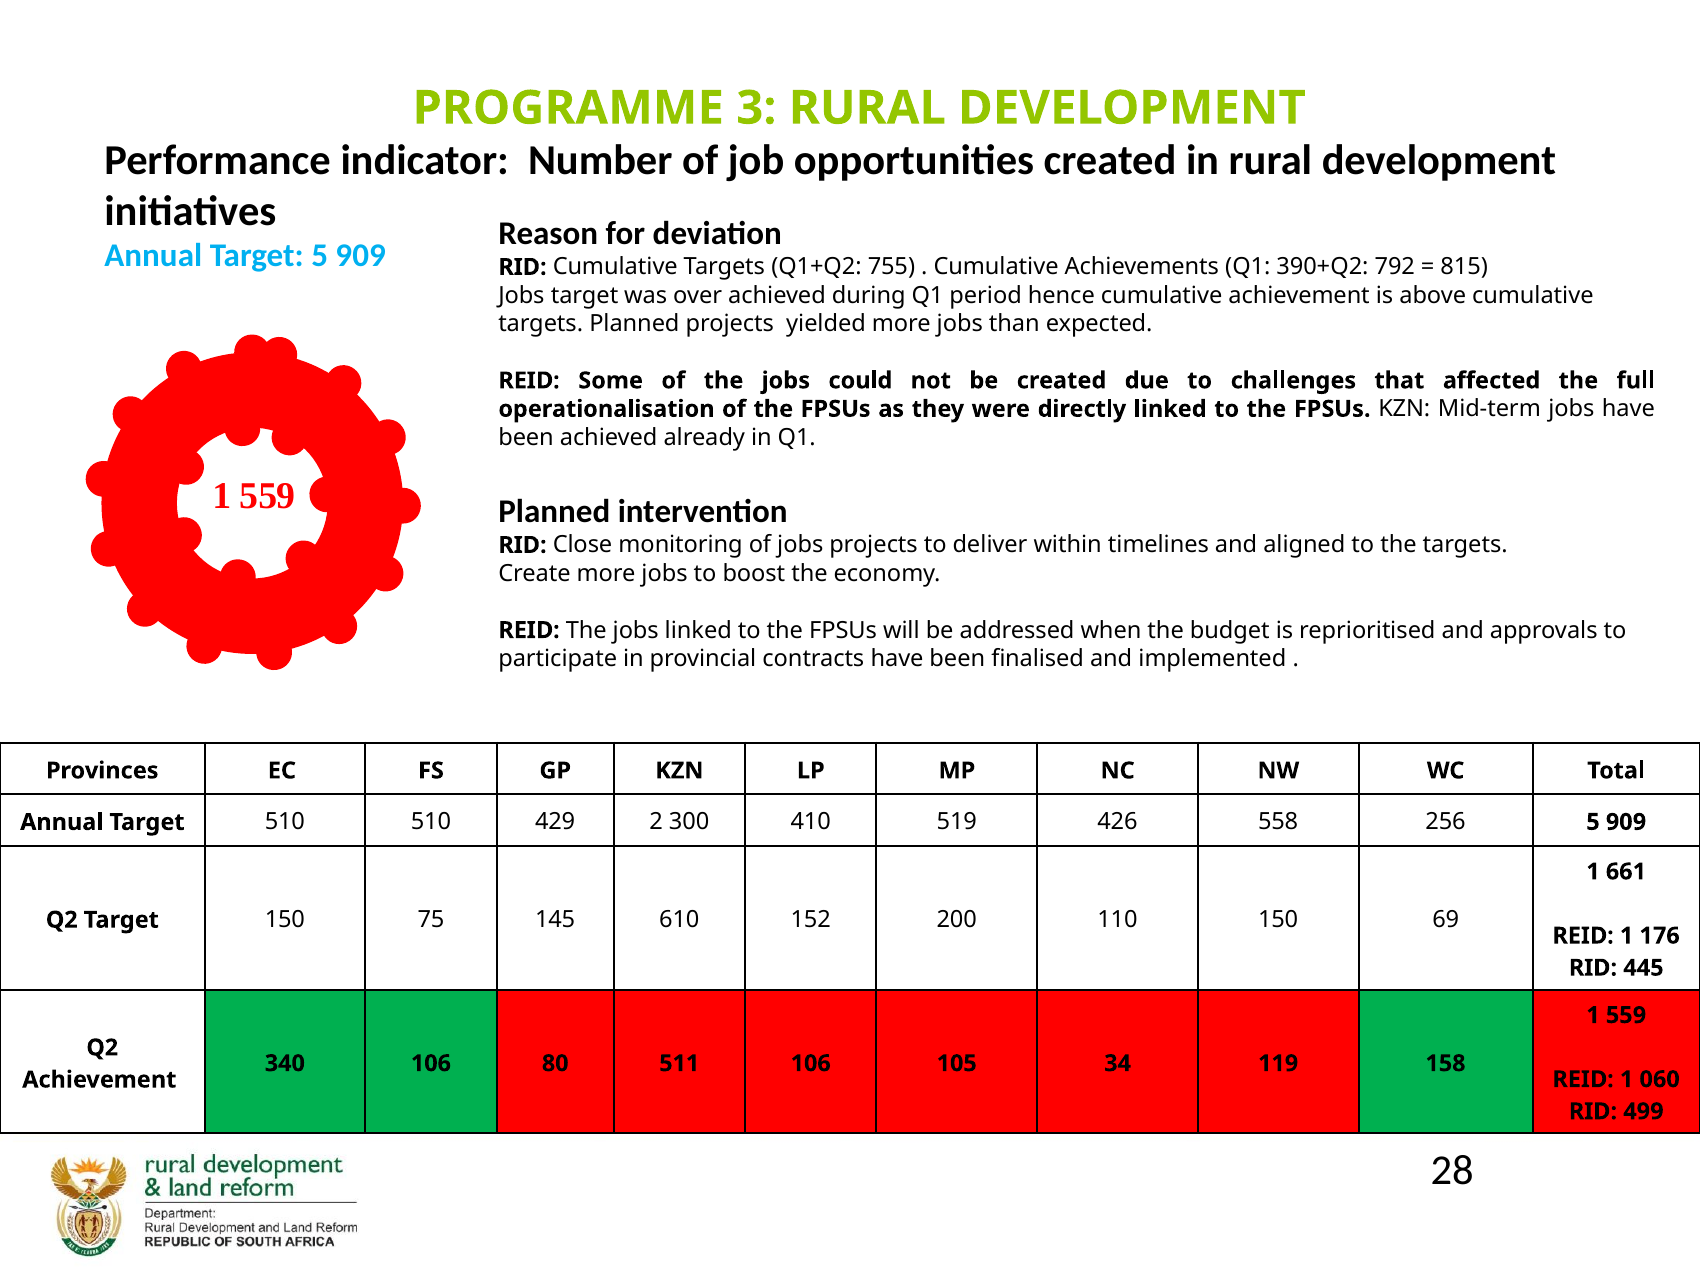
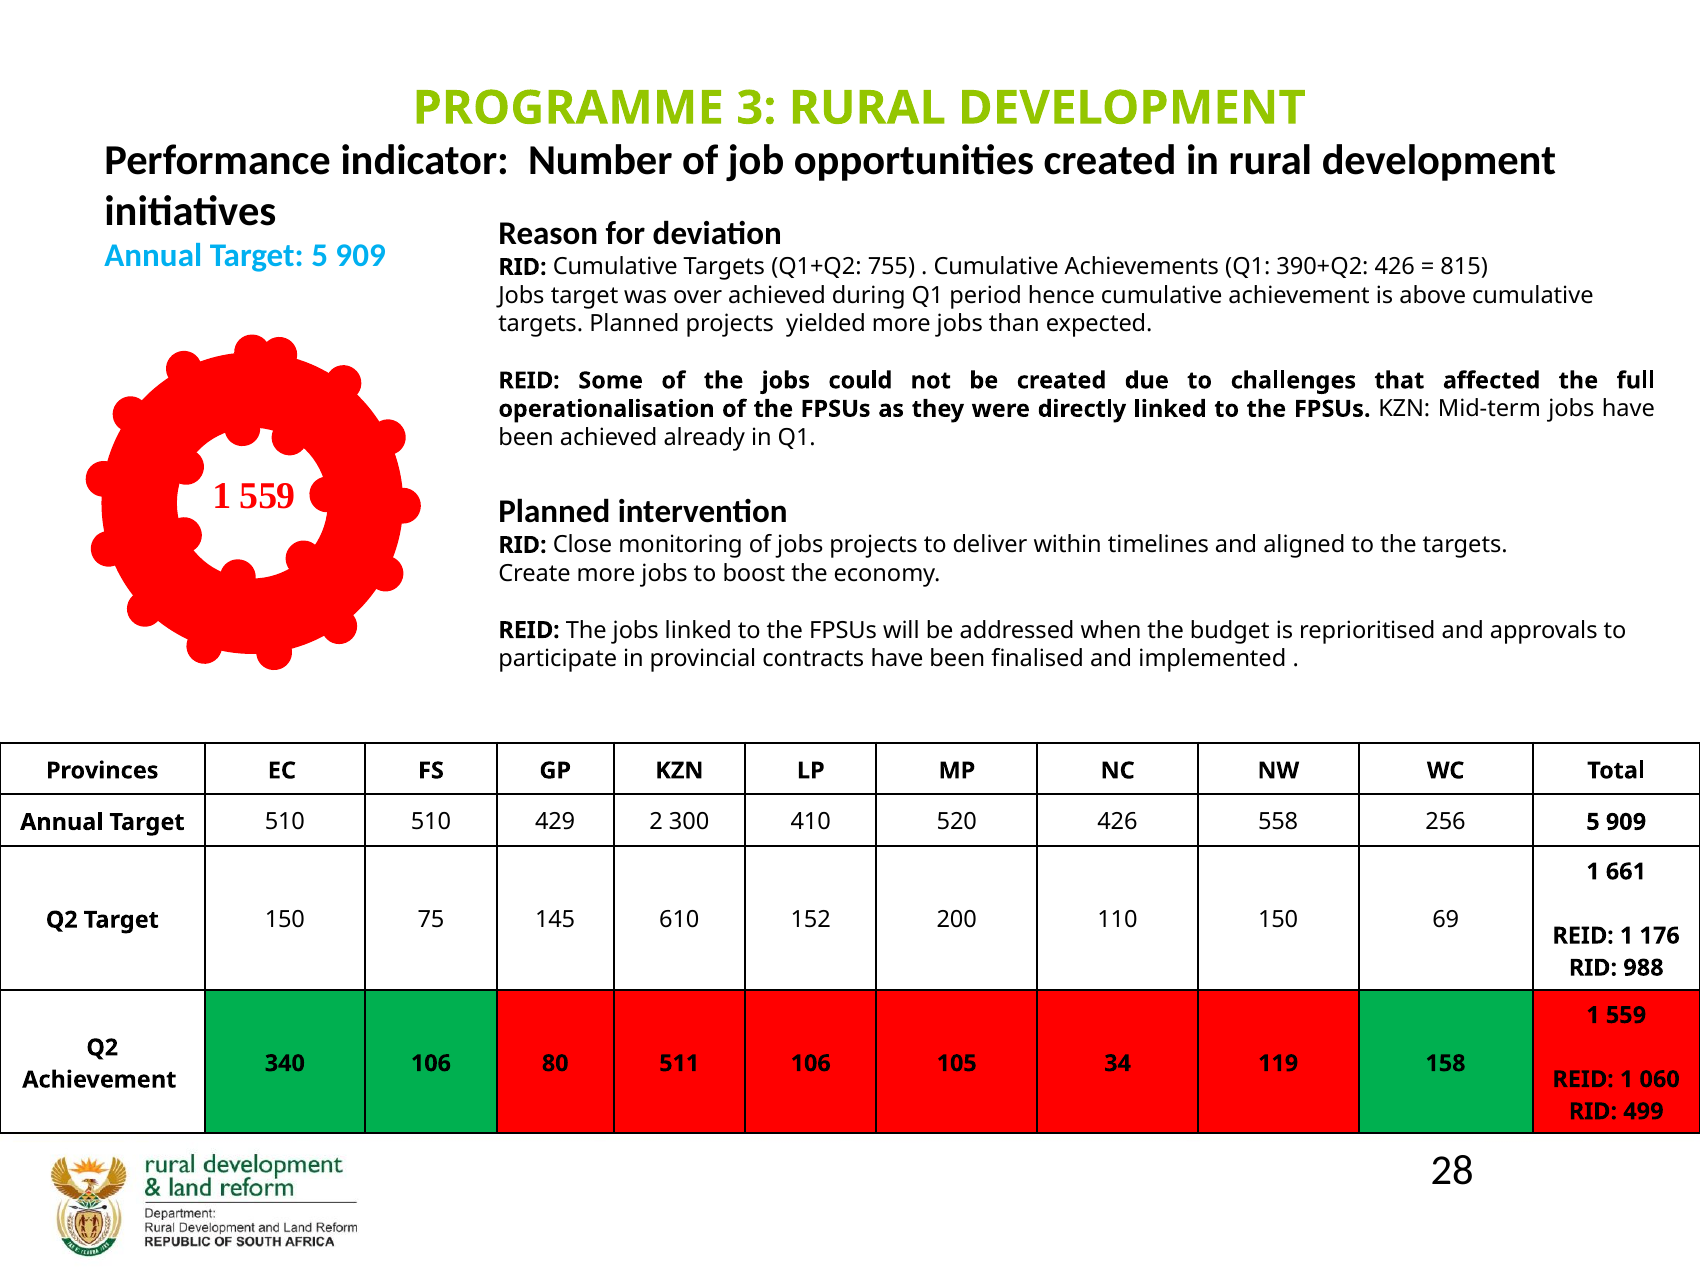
390+Q2 792: 792 -> 426
519: 519 -> 520
445: 445 -> 988
